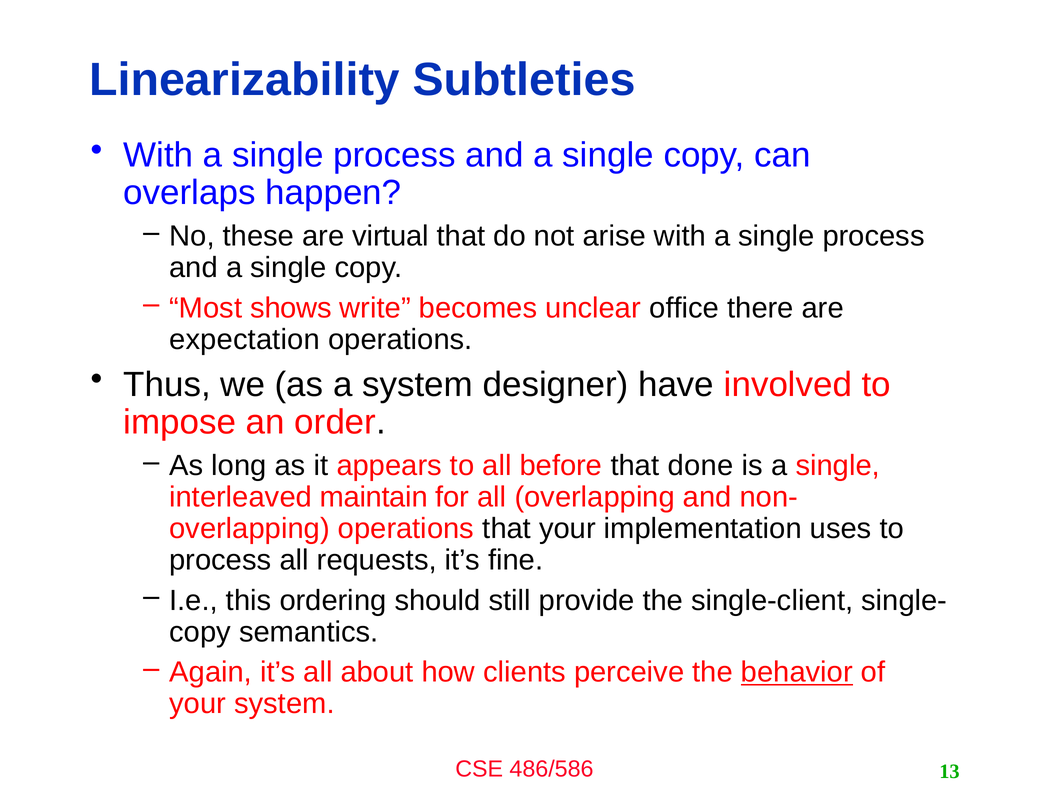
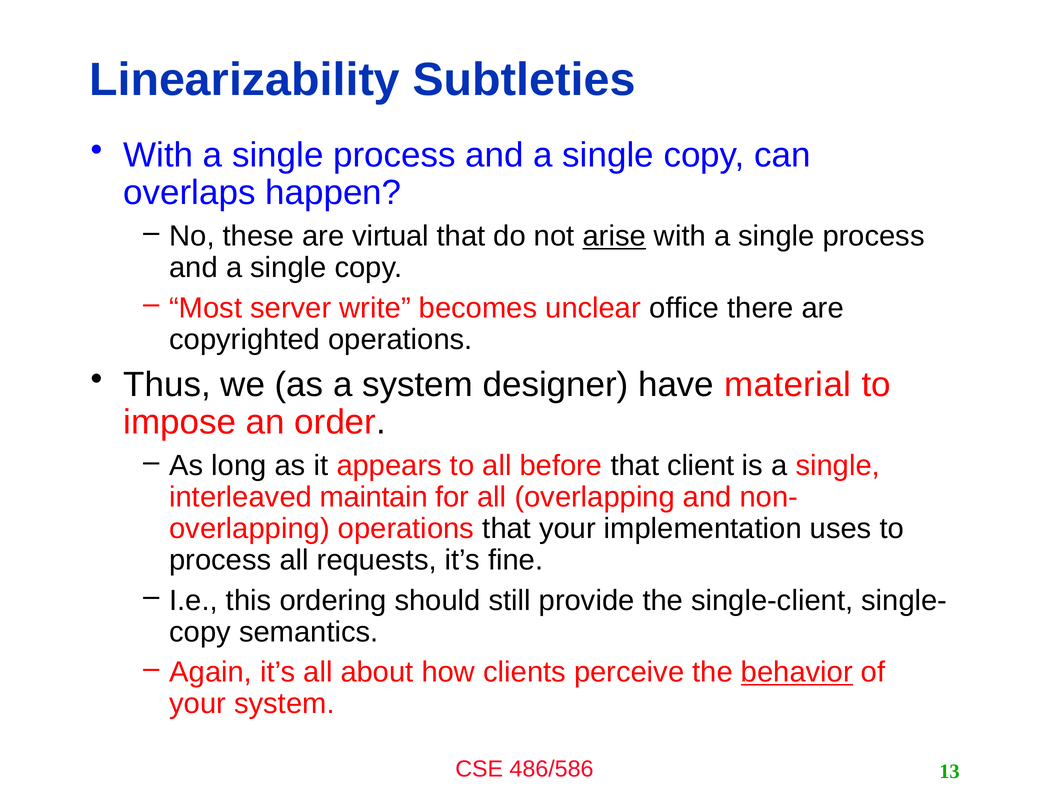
arise underline: none -> present
shows: shows -> server
expectation: expectation -> copyrighted
involved: involved -> material
done: done -> client
